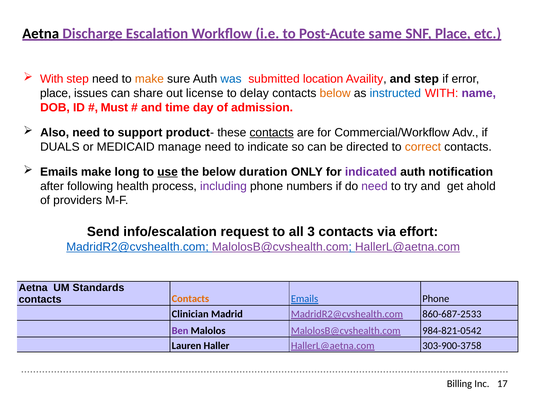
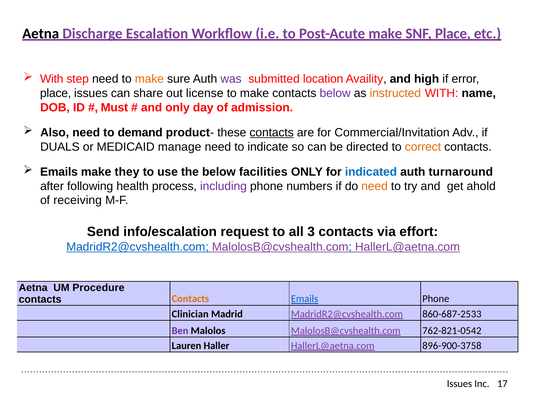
Post-Acute same: same -> make
was colour: blue -> purple
and step: step -> high
delay at (254, 93): delay -> make
below at (335, 93) colour: orange -> purple
instructed colour: blue -> orange
name colour: purple -> black
and time: time -> only
support: support -> demand
Commercial/Workflow: Commercial/Workflow -> Commercial/Invitation
long: long -> they
use underline: present -> none
duration: duration -> facilities
indicated colour: purple -> blue
notification: notification -> turnaround
need at (375, 186) colour: purple -> orange
providers: providers -> receiving
Standards: Standards -> Procedure
984-821-0542: 984-821-0542 -> 762-821-0542
303-900-3758: 303-900-3758 -> 896-900-3758
Billing at (459, 383): Billing -> Issues
